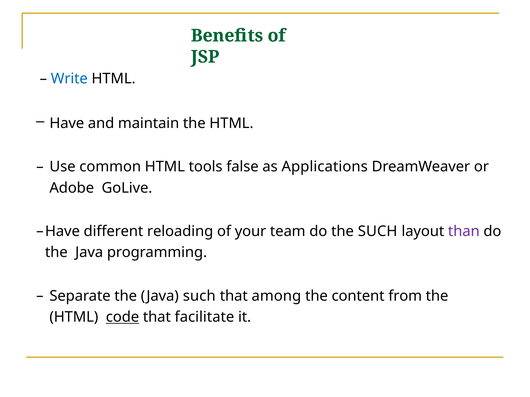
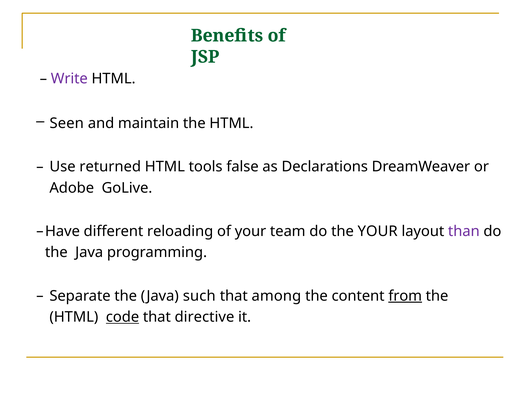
Write colour: blue -> purple
Have at (67, 124): Have -> Seen
common: common -> returned
Applications: Applications -> Declarations
the SUCH: SUCH -> YOUR
from underline: none -> present
facilitate: facilitate -> directive
